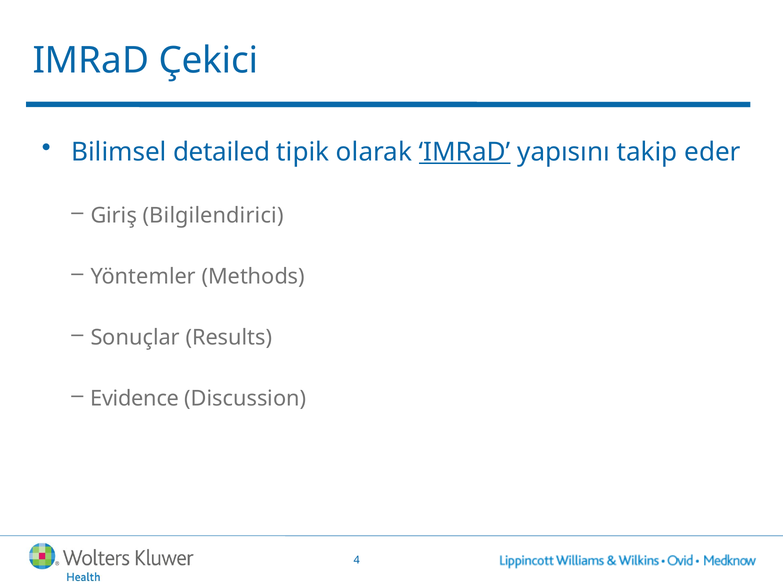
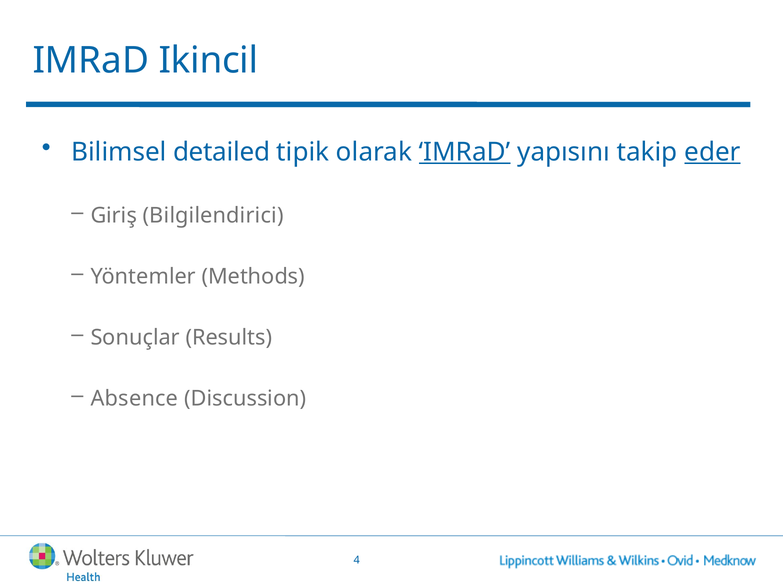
Çekici: Çekici -> Ikincil
eder underline: none -> present
Evidence: Evidence -> Absence
